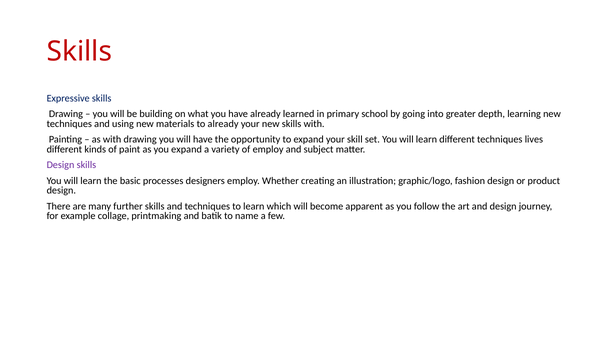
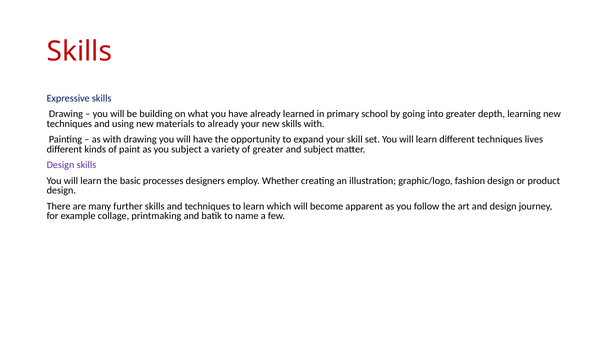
you expand: expand -> subject
of employ: employ -> greater
